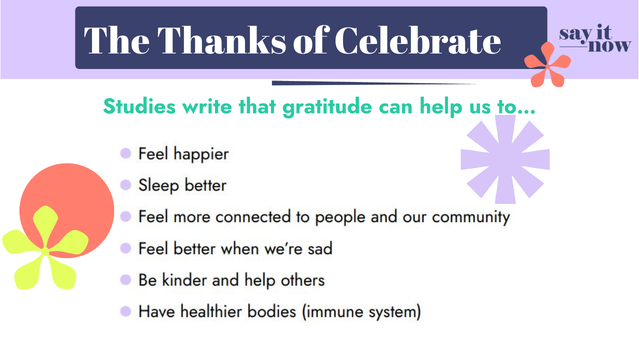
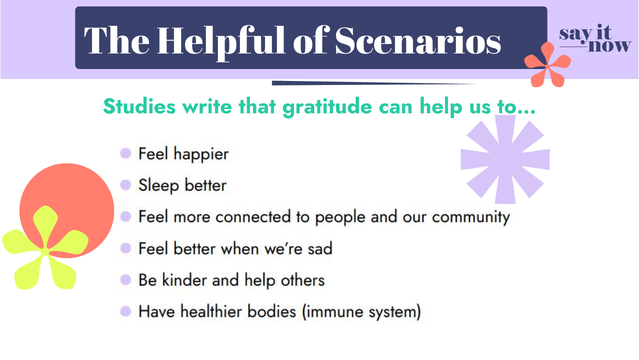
Thanks: Thanks -> Helpful
Celebrate: Celebrate -> Scenarios
